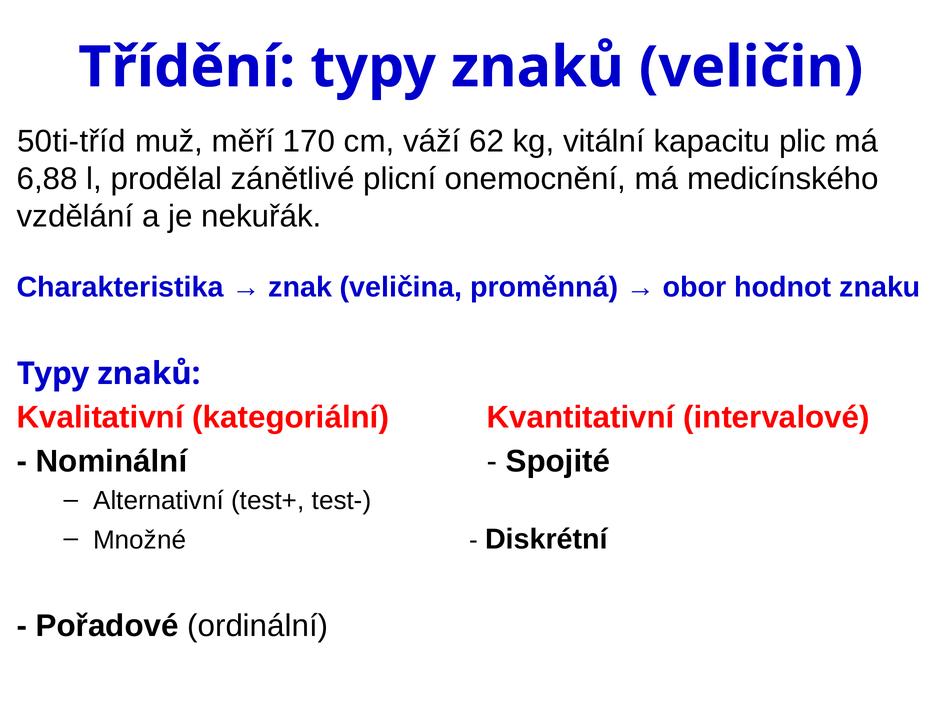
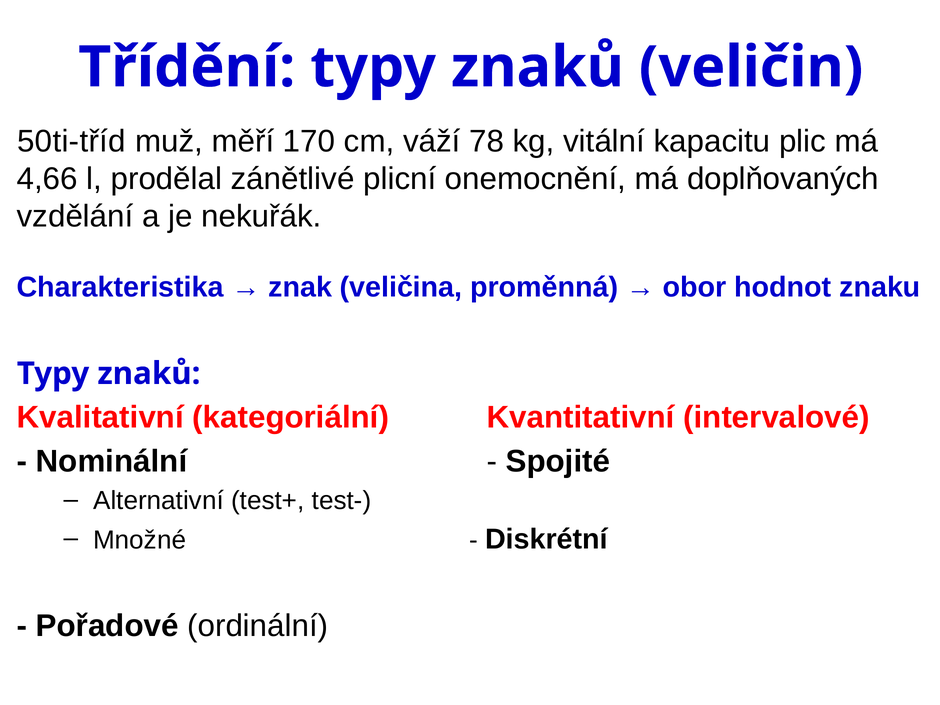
62: 62 -> 78
6,88: 6,88 -> 4,66
medicínského: medicínského -> doplňovaných
